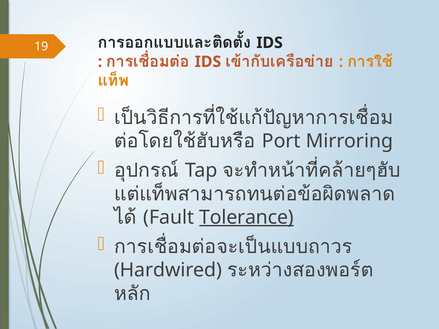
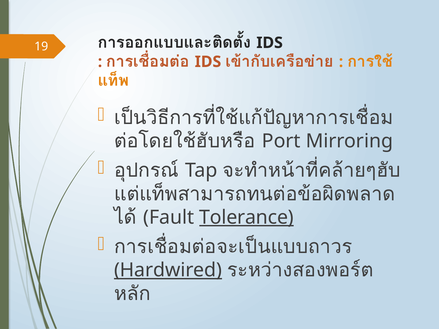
Hardwired underline: none -> present
